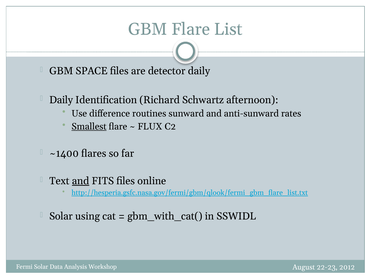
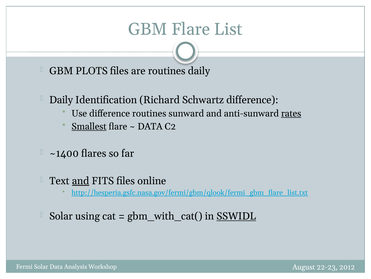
SPACE: SPACE -> PLOTS
are detector: detector -> routines
Schwartz afternoon: afternoon -> difference
rates underline: none -> present
FLUX at (150, 126): FLUX -> DATA
SSWIDL underline: none -> present
